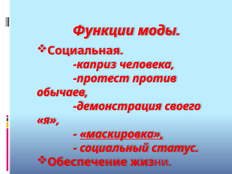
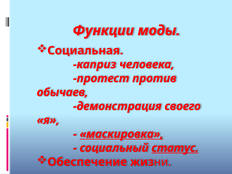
статус underline: none -> present
